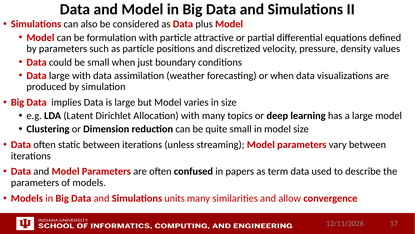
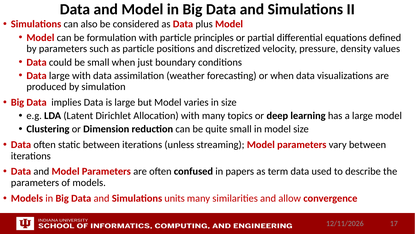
attractive: attractive -> principles
